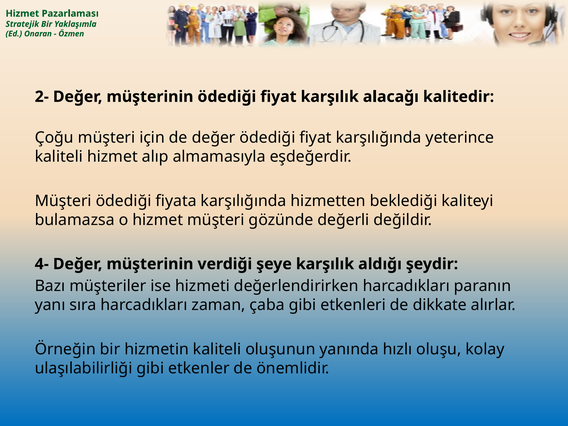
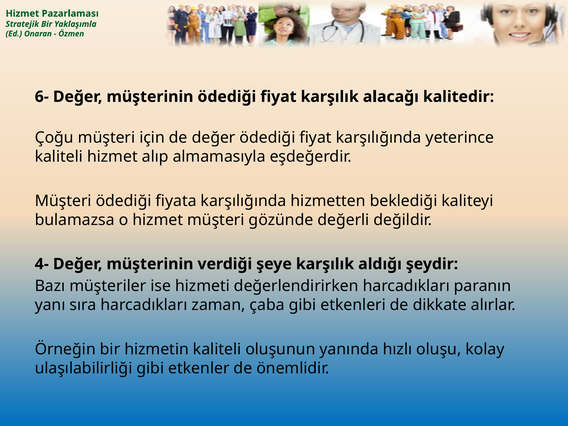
2-: 2- -> 6-
